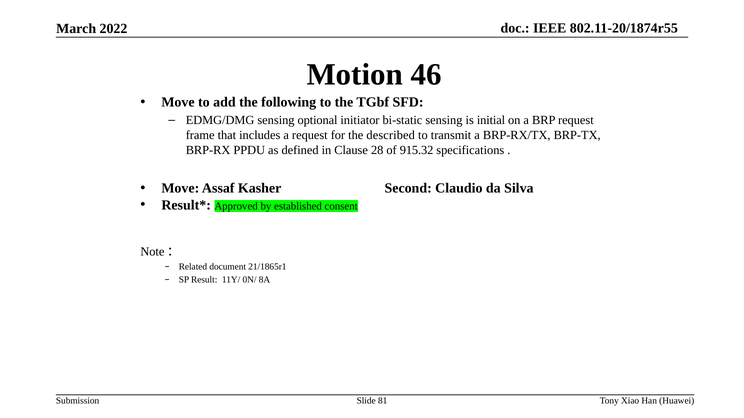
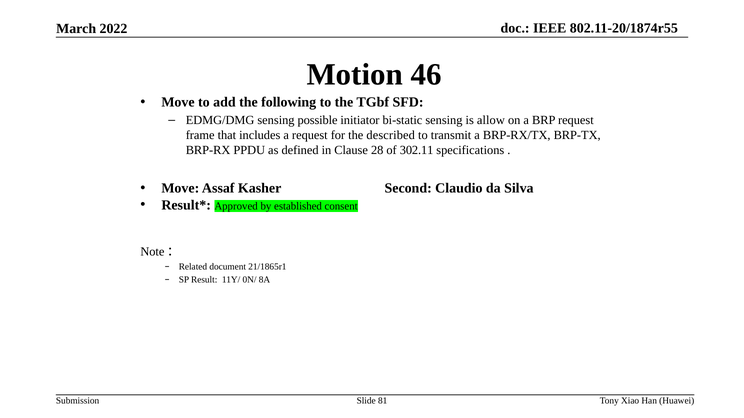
optional: optional -> possible
initial: initial -> allow
915.32: 915.32 -> 302.11
